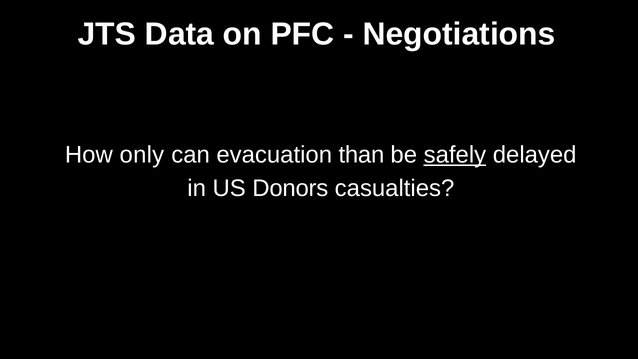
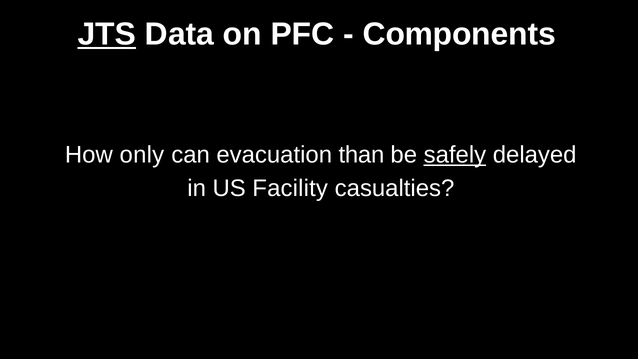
JTS underline: none -> present
Negotiations: Negotiations -> Components
Donors: Donors -> Facility
